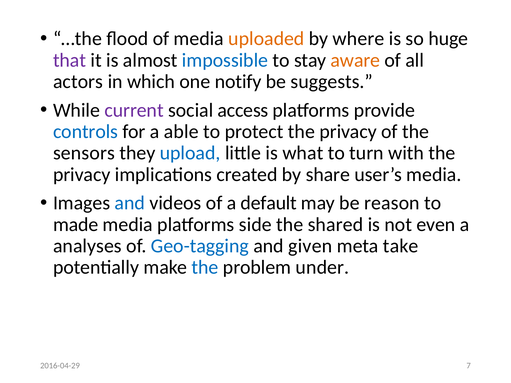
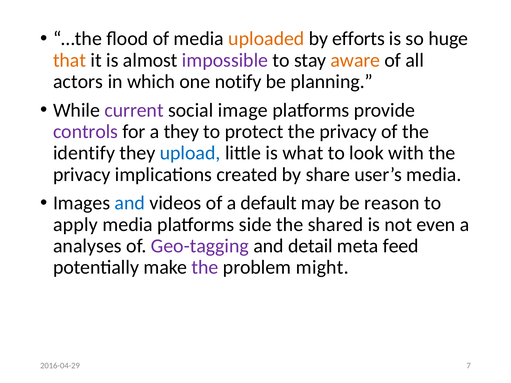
where: where -> efforts
that colour: purple -> orange
impossible colour: blue -> purple
suggests: suggests -> planning
access: access -> image
controls colour: blue -> purple
a able: able -> they
sensors: sensors -> identify
turn: turn -> look
made: made -> apply
Geo-tagging colour: blue -> purple
given: given -> detail
take: take -> feed
the at (205, 268) colour: blue -> purple
under: under -> might
